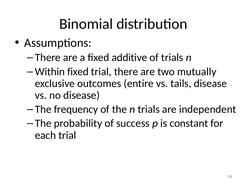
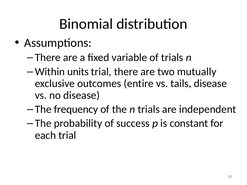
additive: additive -> variable
Within fixed: fixed -> units
